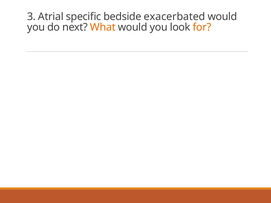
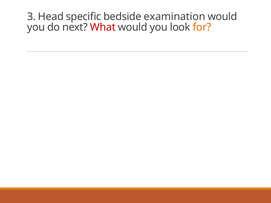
Atrial: Atrial -> Head
exacerbated: exacerbated -> examination
What colour: orange -> red
